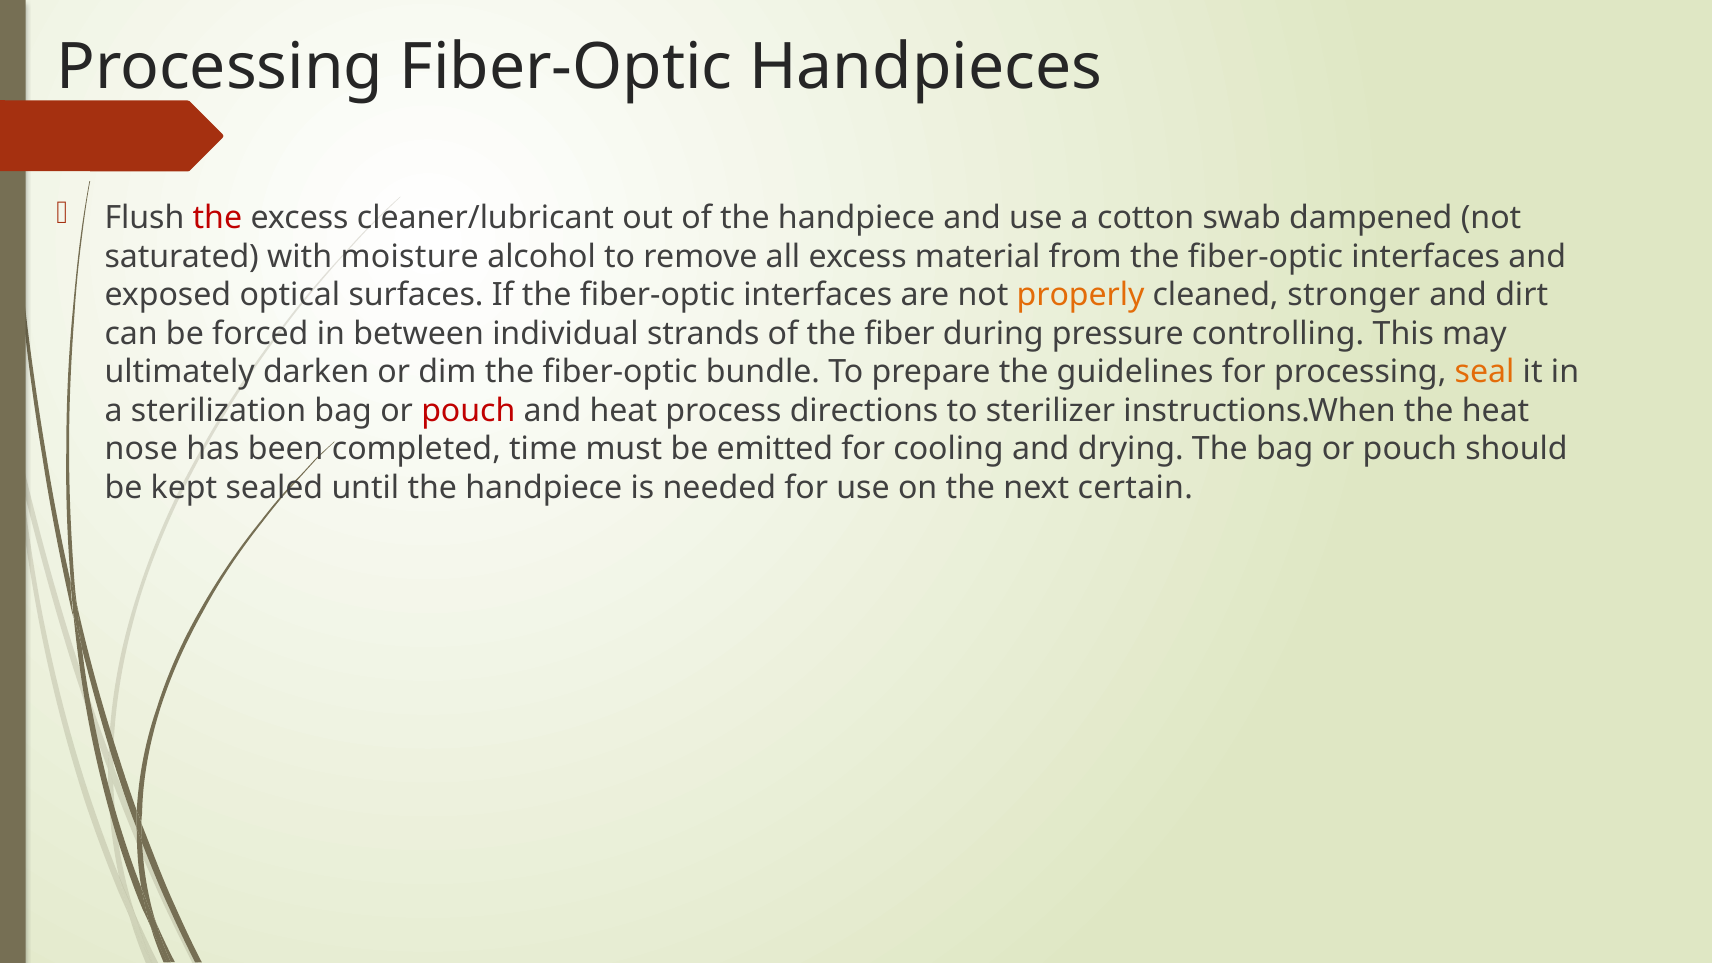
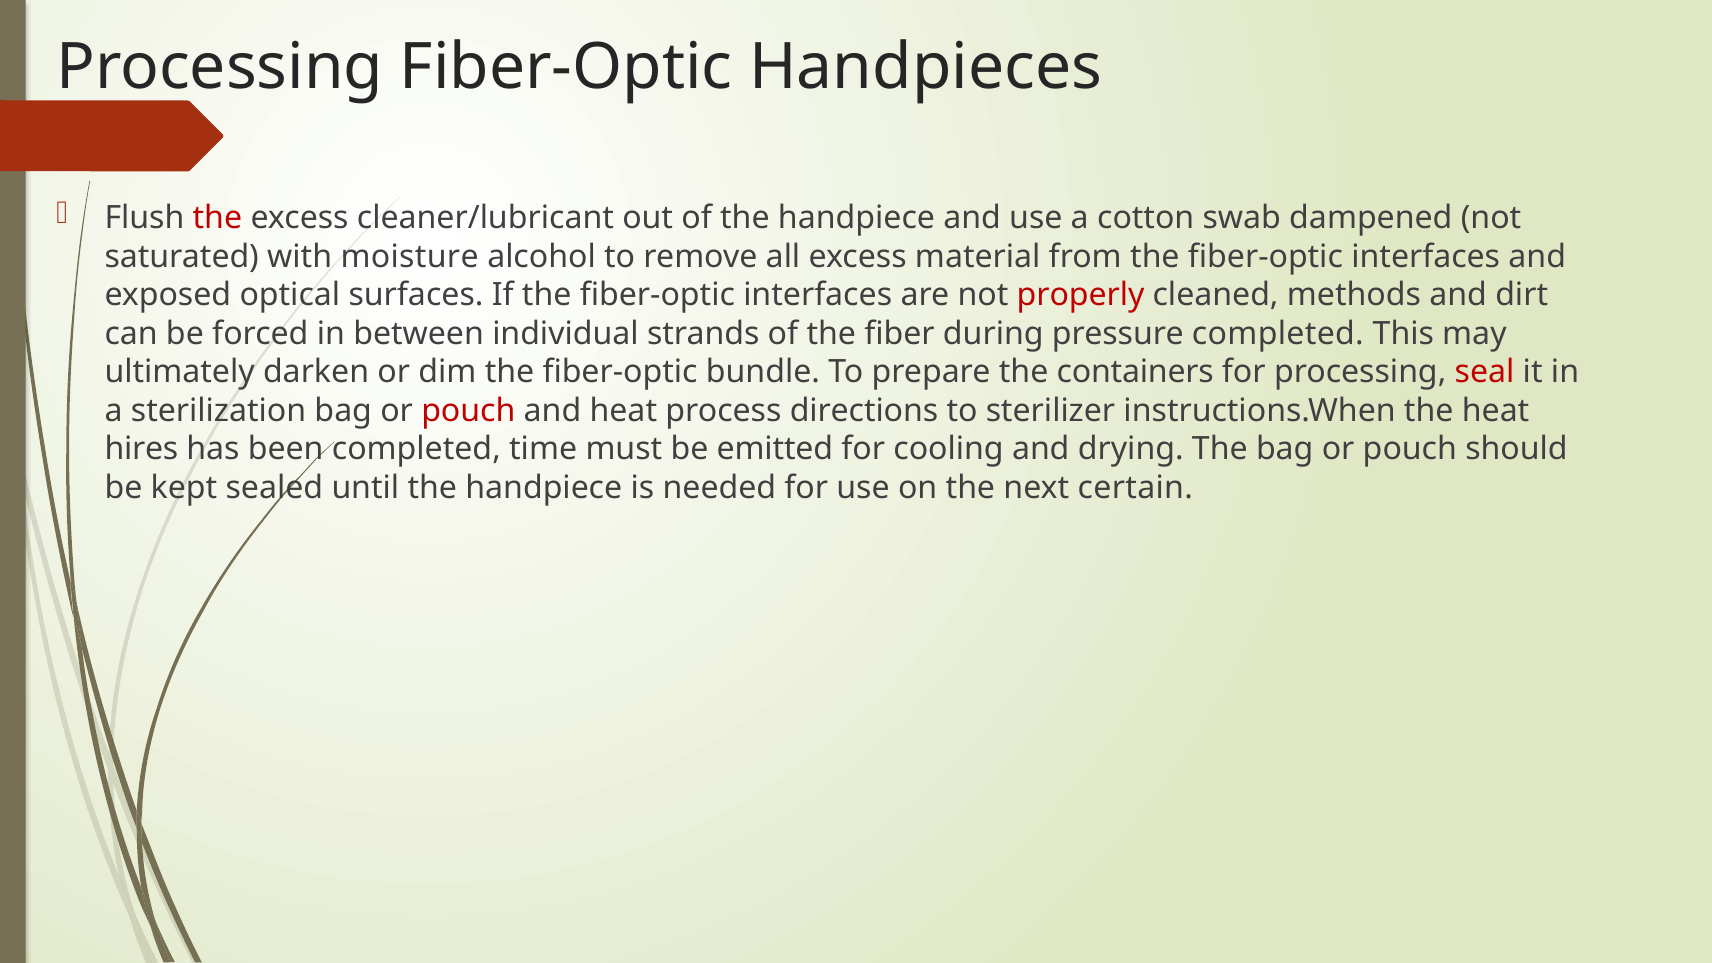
properly colour: orange -> red
stronger: stronger -> methods
pressure controlling: controlling -> completed
guidelines: guidelines -> containers
seal colour: orange -> red
nose: nose -> hires
